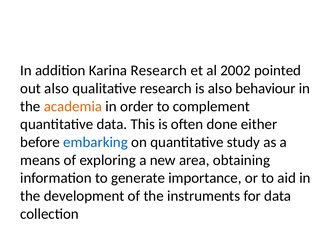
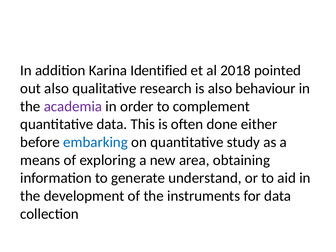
Karina Research: Research -> Identified
2002: 2002 -> 2018
academia colour: orange -> purple
importance: importance -> understand
